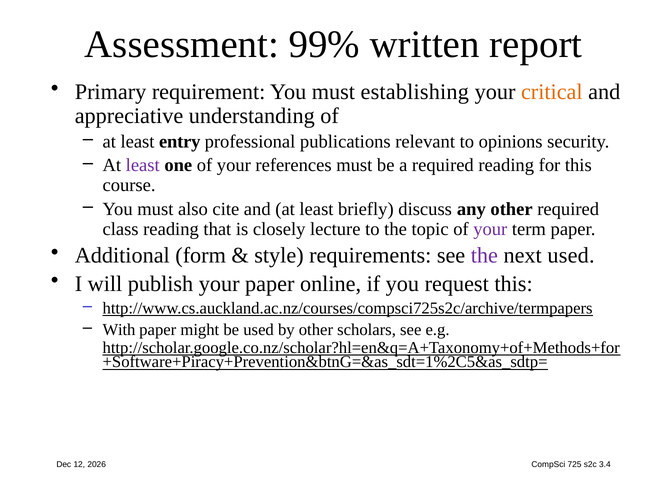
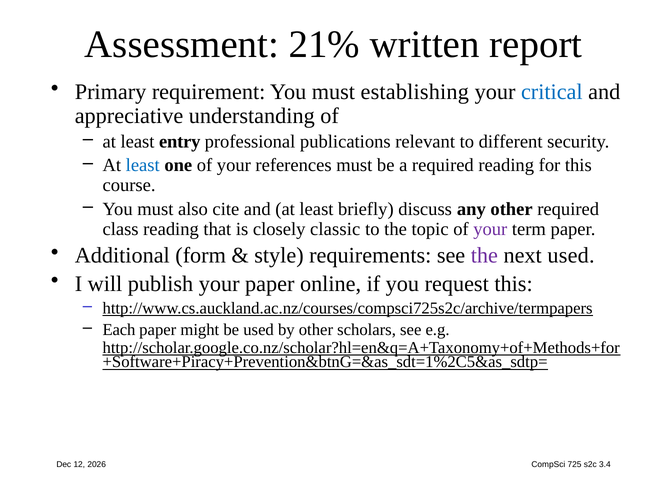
99%: 99% -> 21%
critical colour: orange -> blue
opinions: opinions -> different
least at (143, 165) colour: purple -> blue
lecture: lecture -> classic
With: With -> Each
